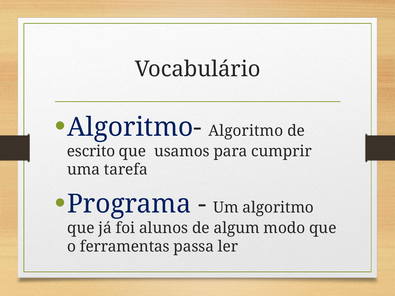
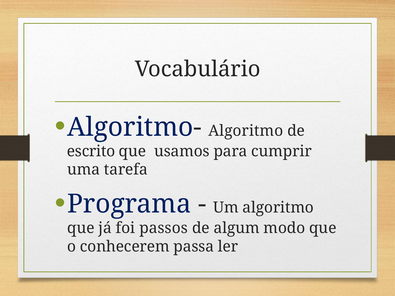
alunos: alunos -> passos
ferramentas: ferramentas -> conhecerem
